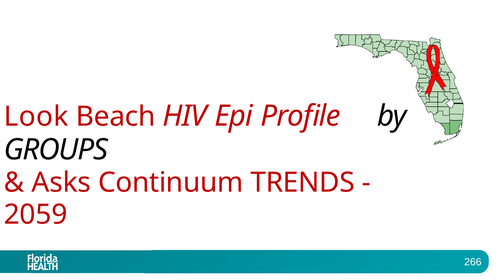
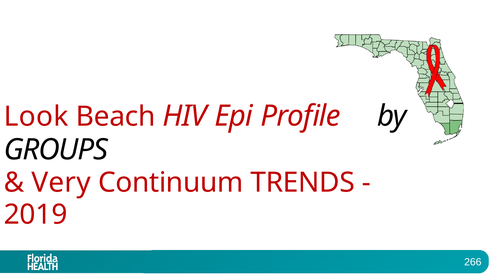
Asks: Asks -> Very
2059: 2059 -> 2019
